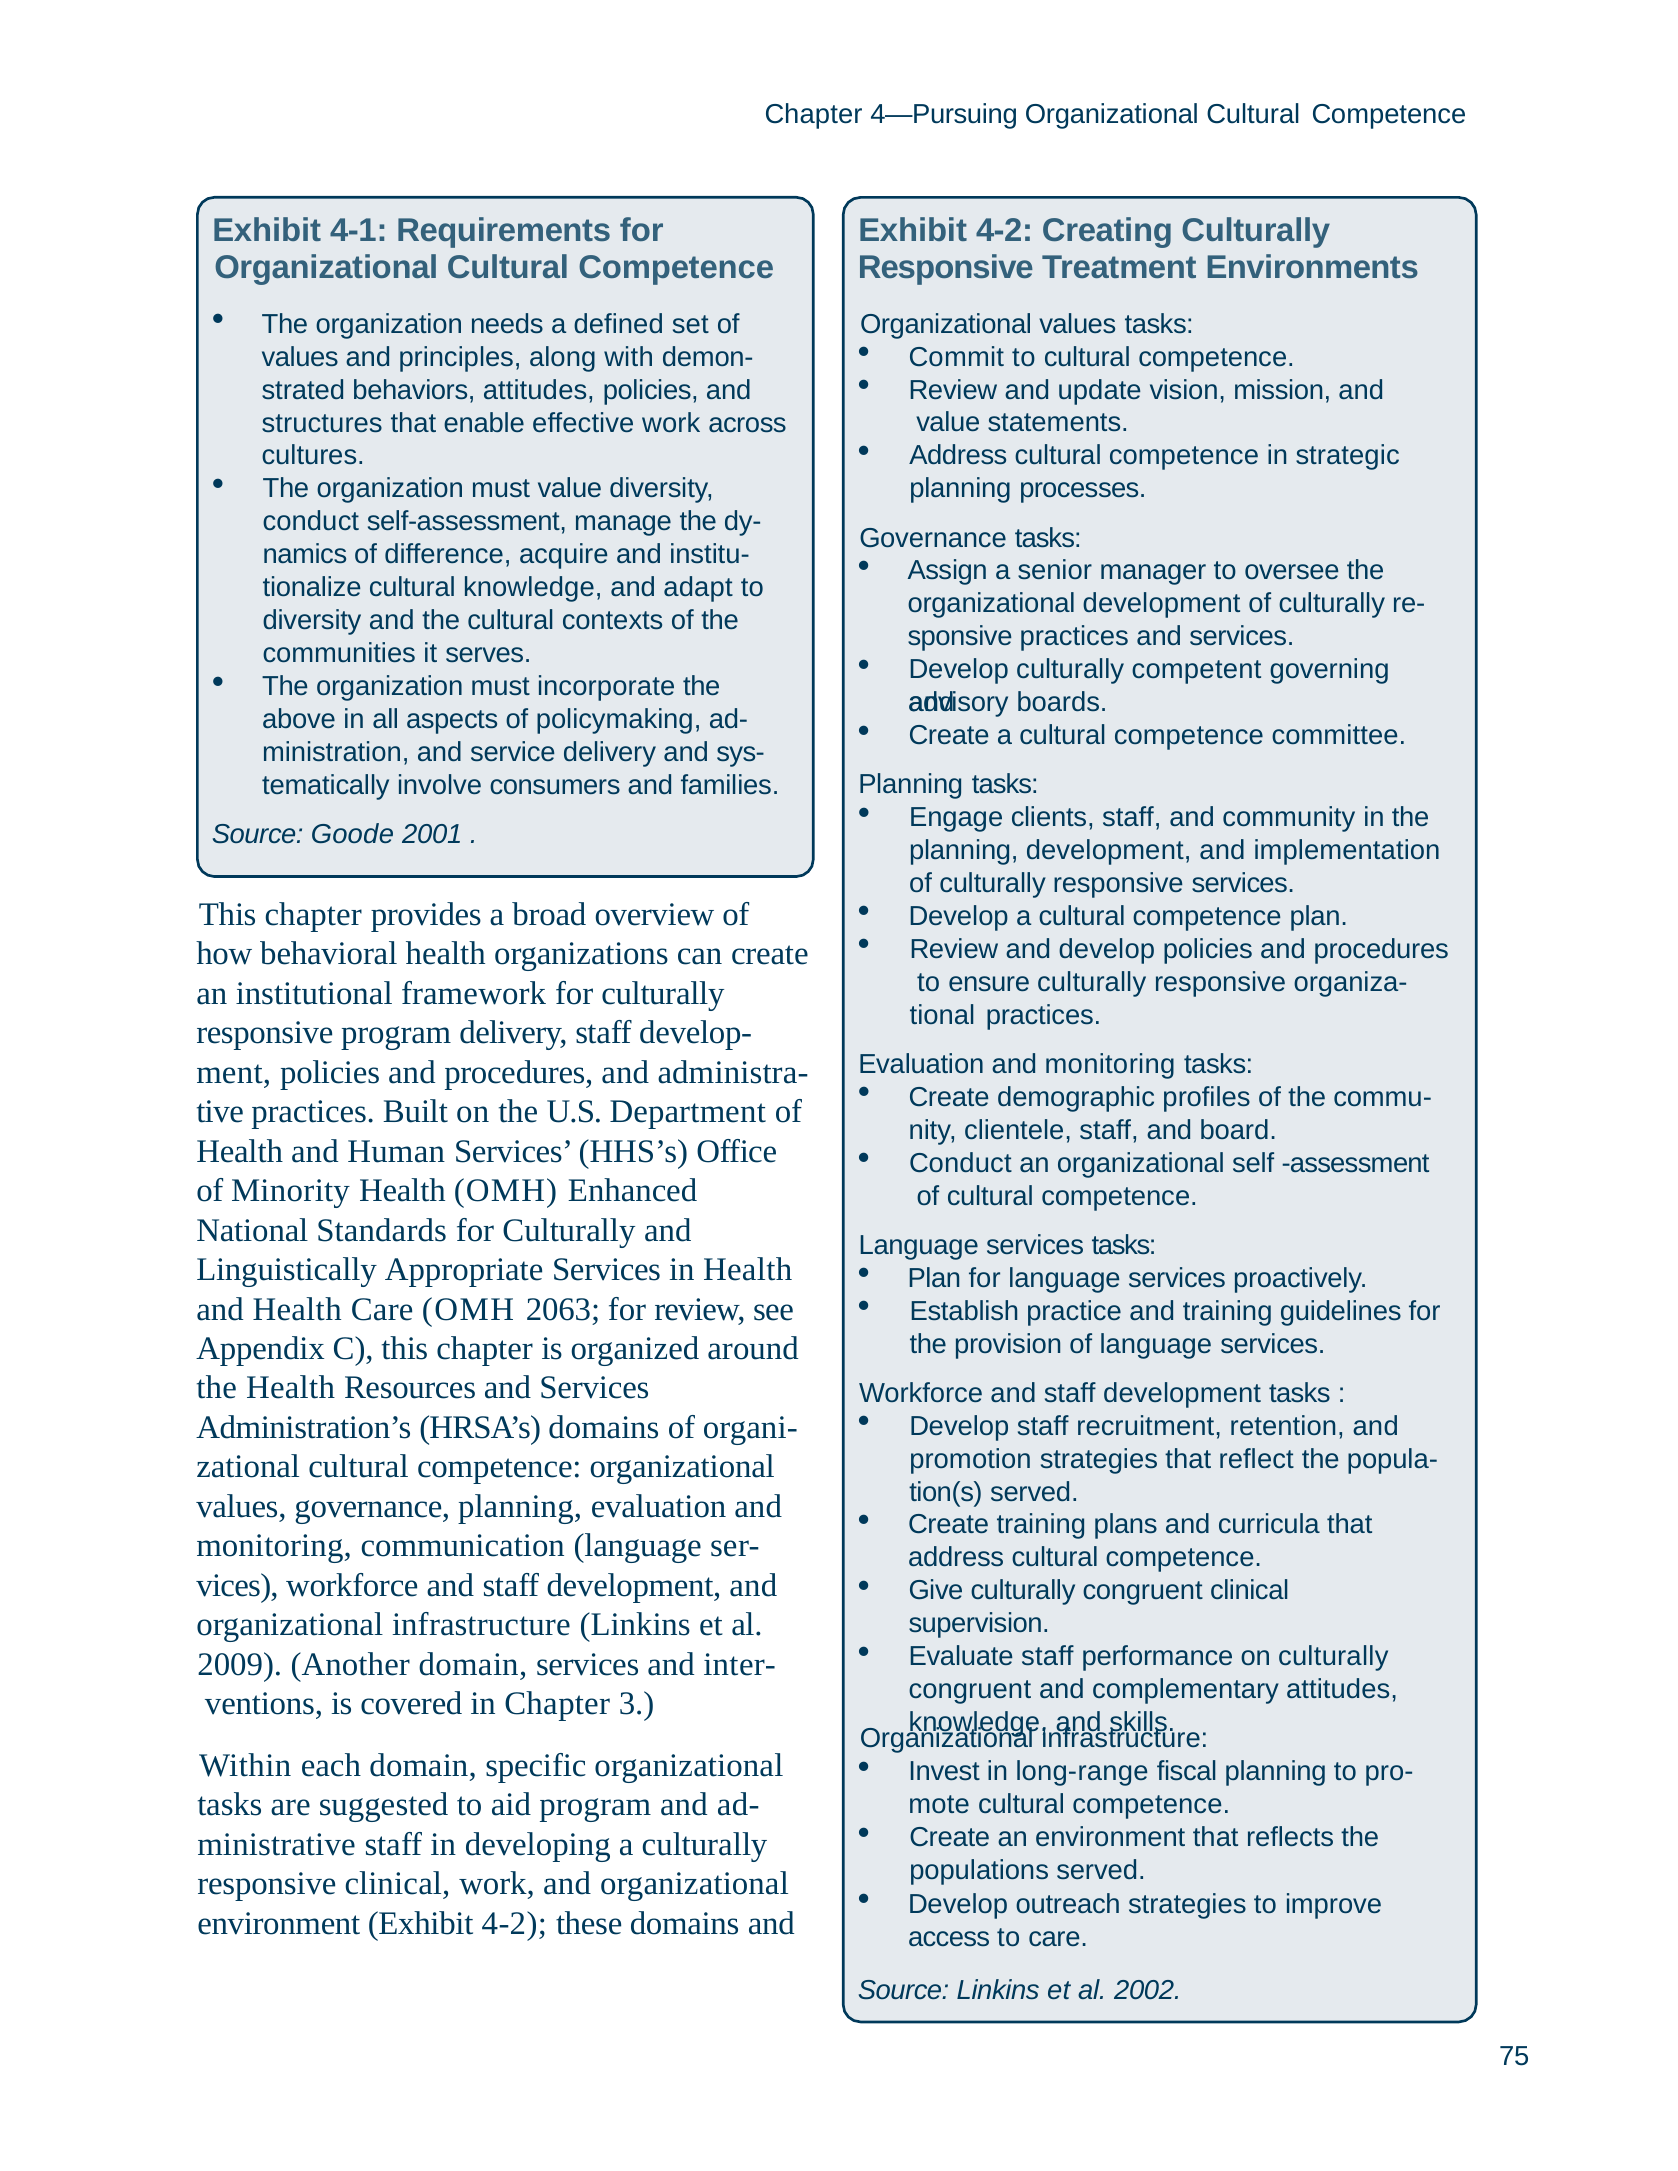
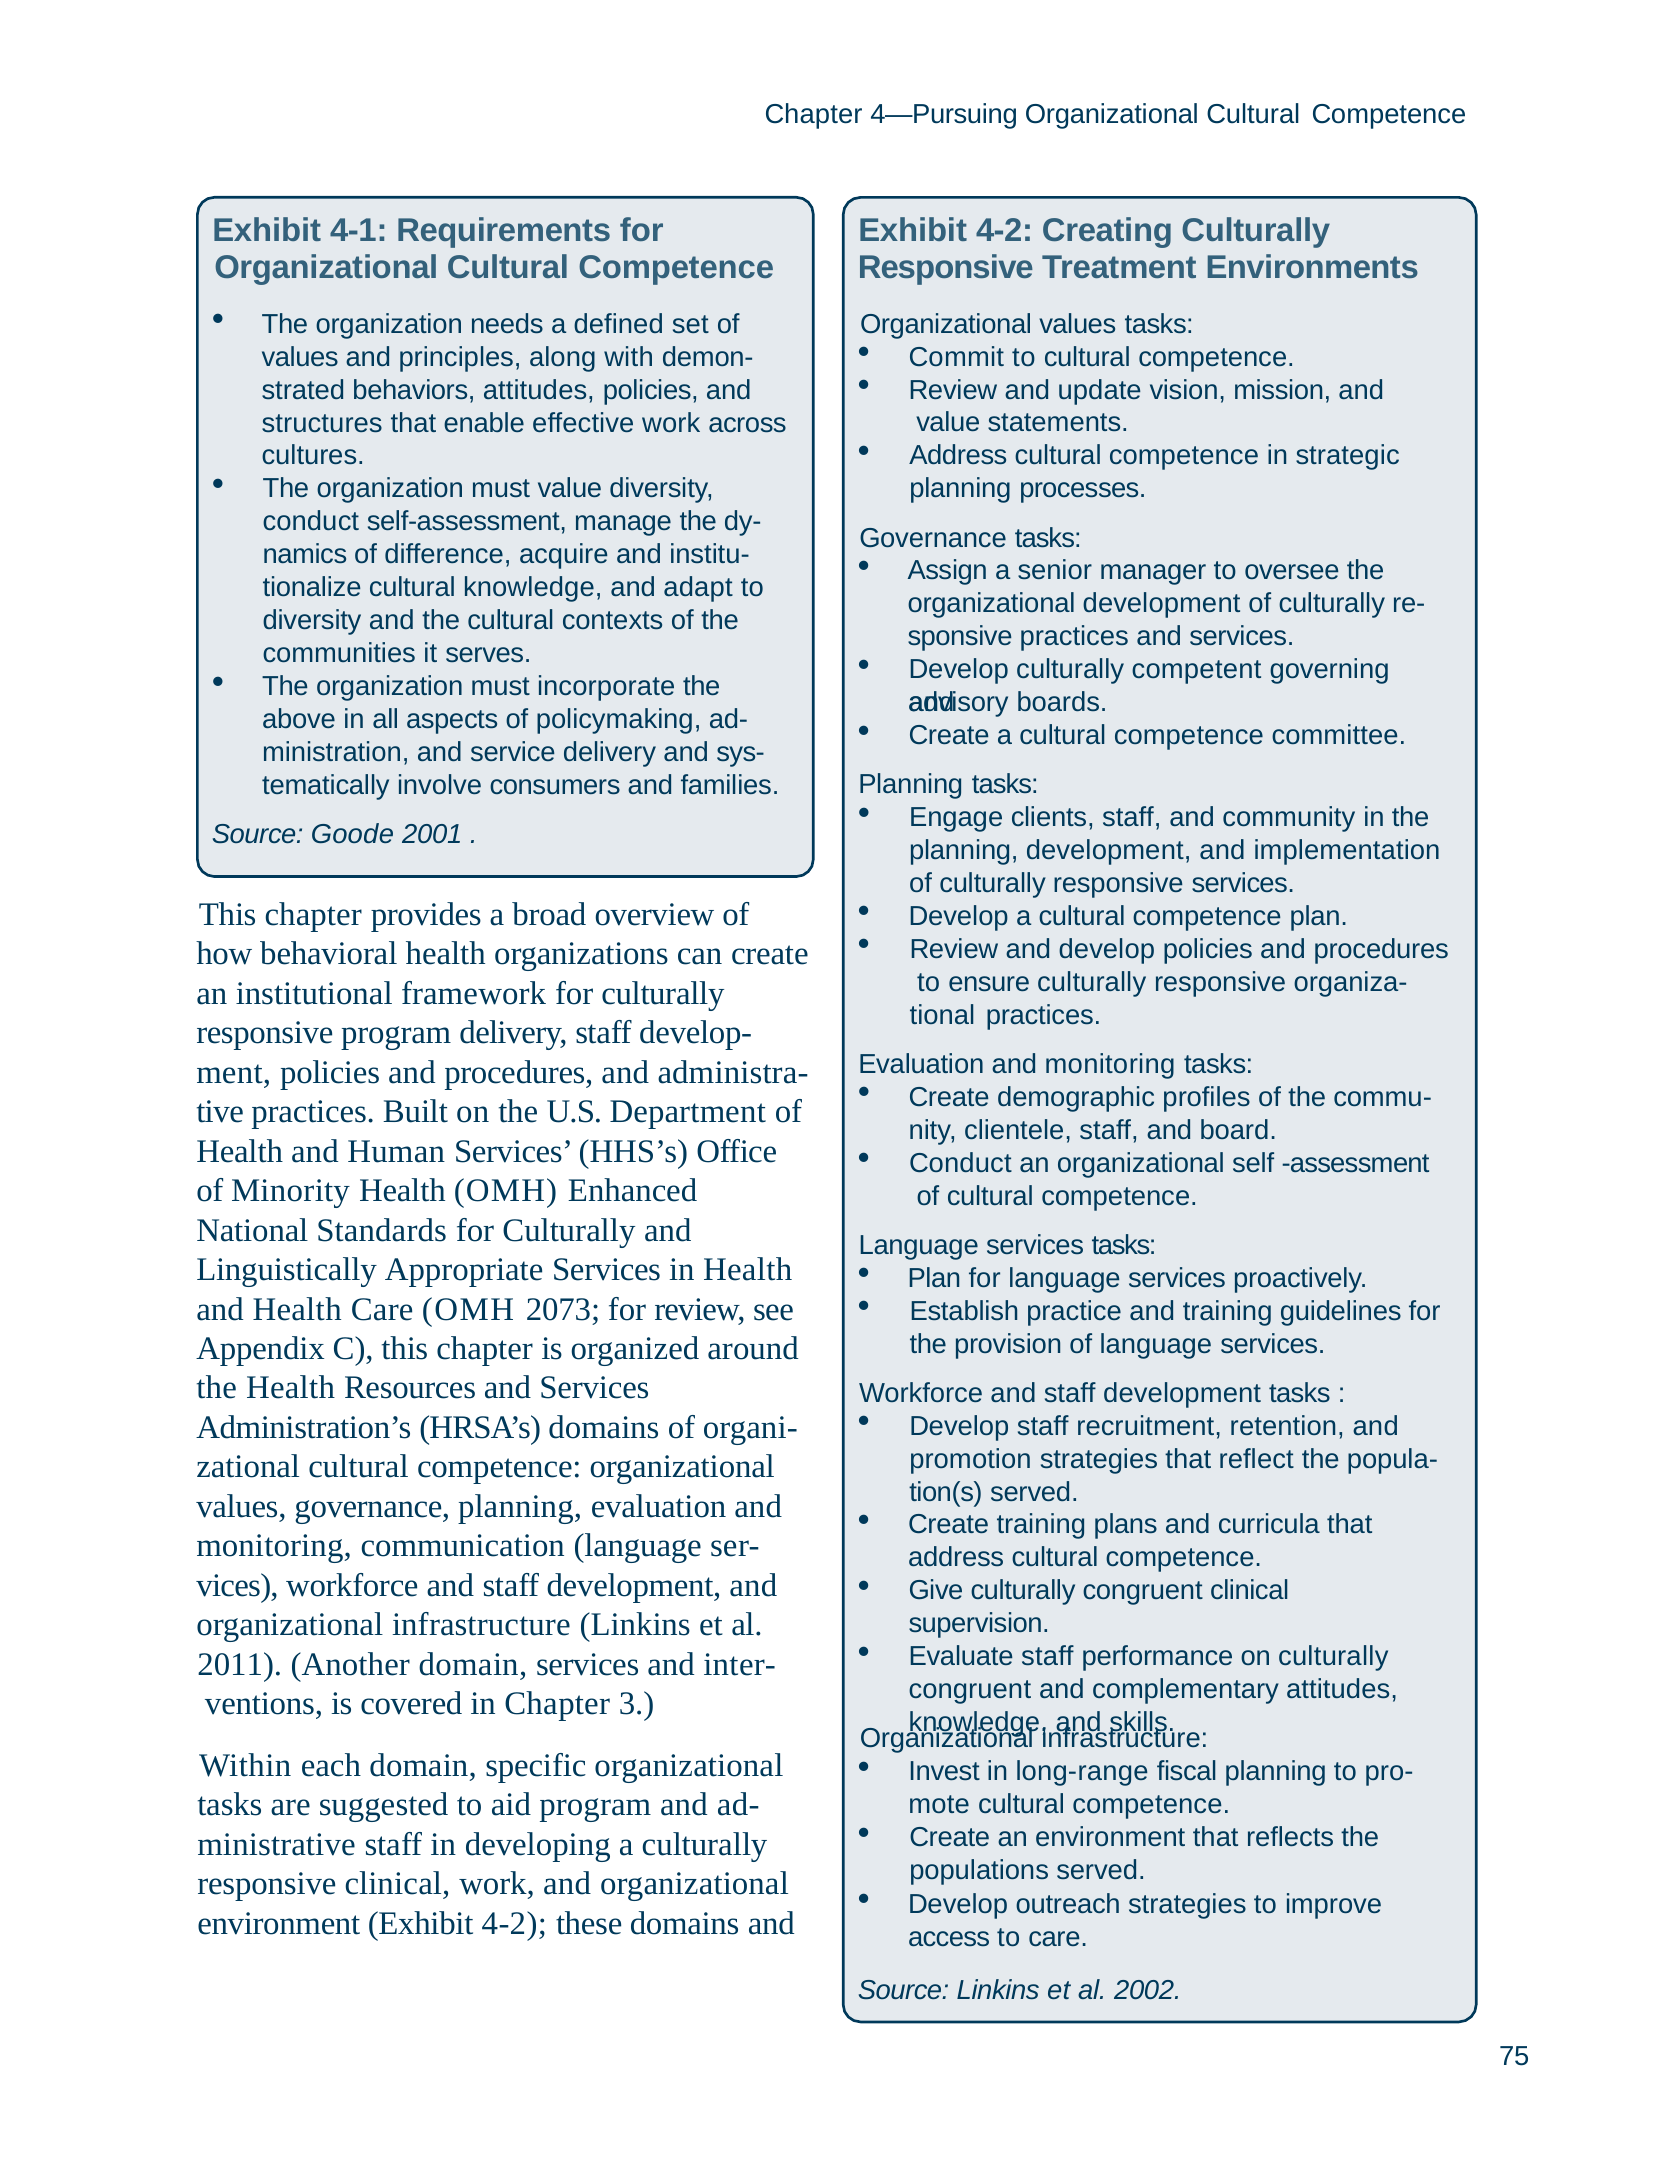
2063: 2063 -> 2073
2009: 2009 -> 2011
